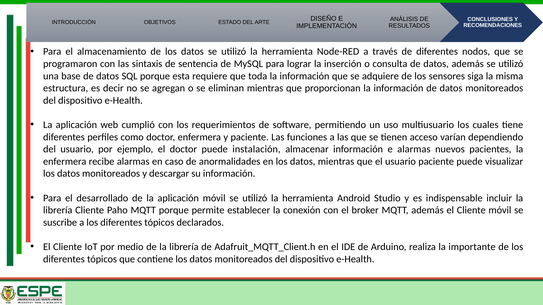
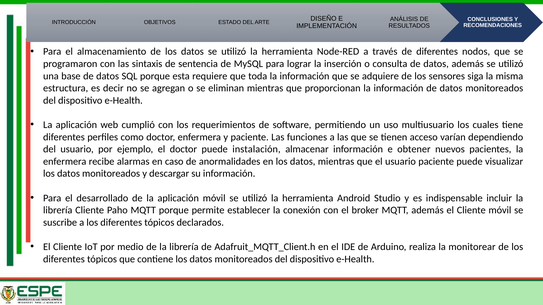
e alarmas: alarmas -> obtener
importante: importante -> monitorear
